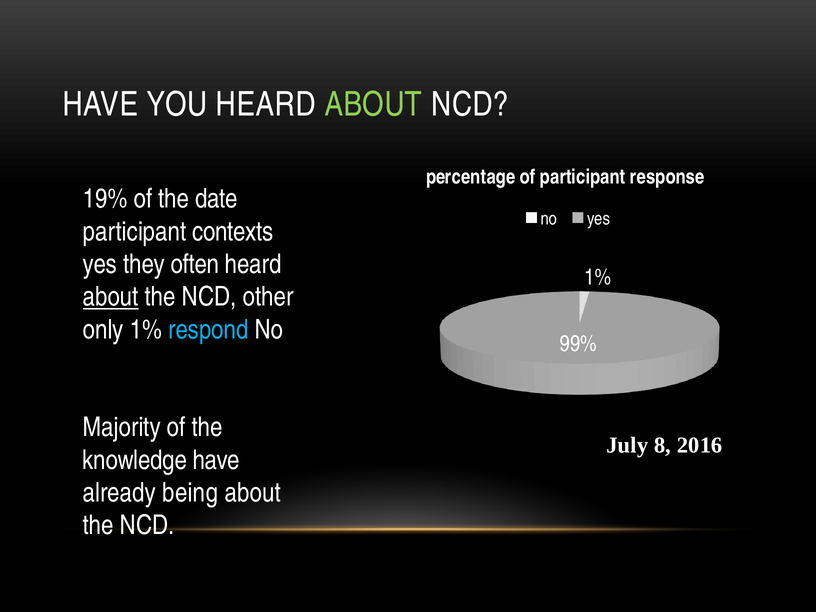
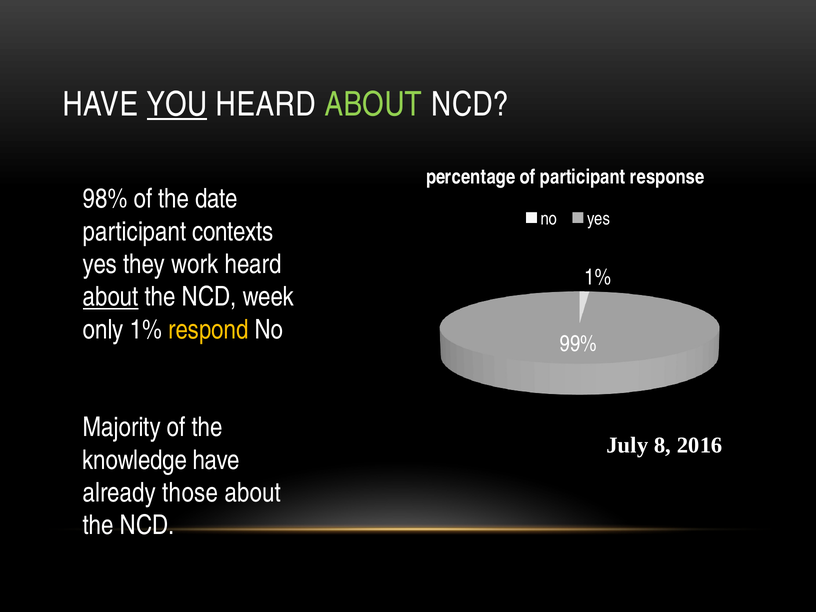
YOU underline: none -> present
19%: 19% -> 98%
often: often -> work
other: other -> week
respond colour: light blue -> yellow
being: being -> those
